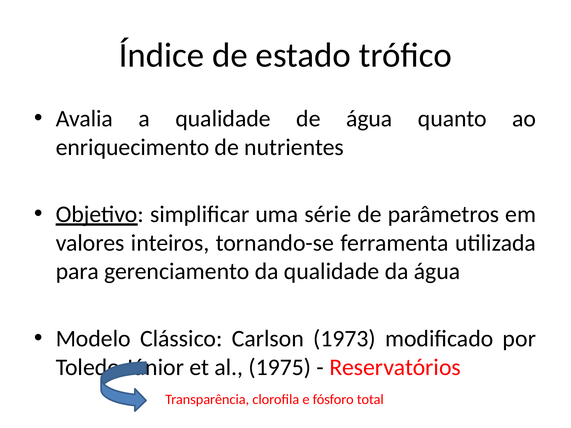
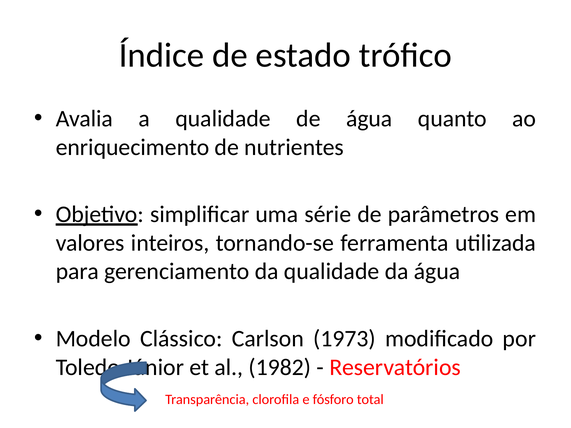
1975: 1975 -> 1982
